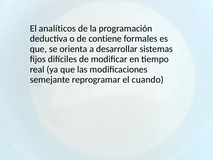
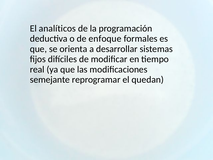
contiene: contiene -> enfoque
cuando: cuando -> quedan
